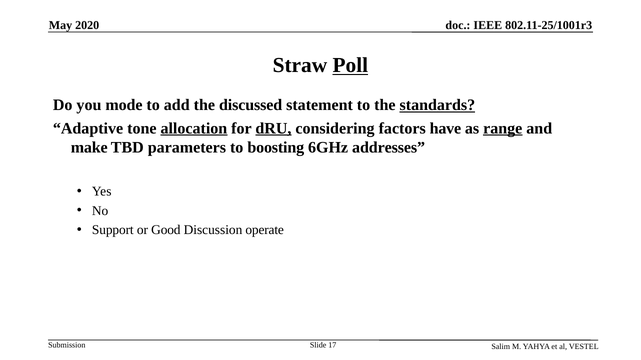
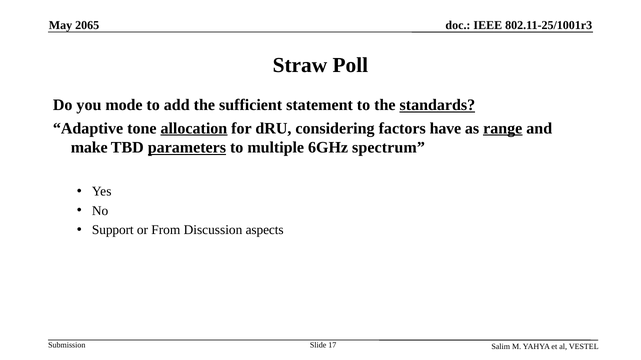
2020: 2020 -> 2065
Poll underline: present -> none
discussed: discussed -> sufficient
dRU underline: present -> none
parameters underline: none -> present
boosting: boosting -> multiple
addresses: addresses -> spectrum
Good: Good -> From
operate: operate -> aspects
